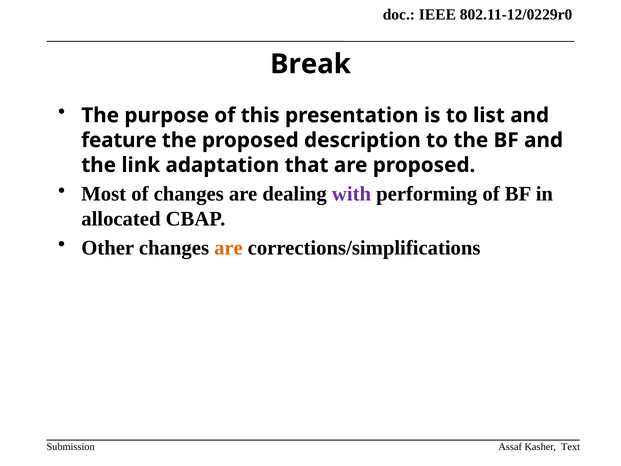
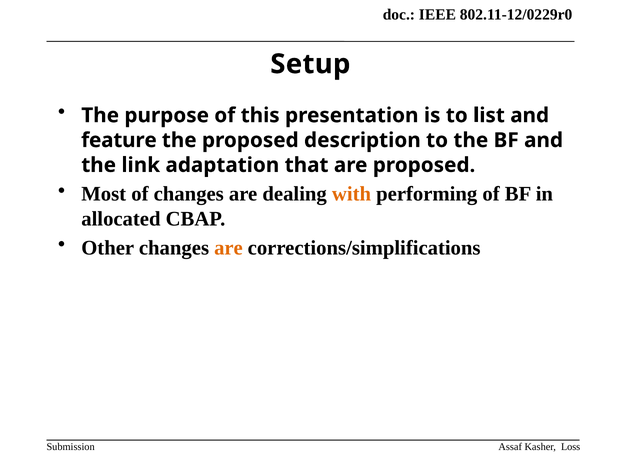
Break: Break -> Setup
with colour: purple -> orange
Text: Text -> Loss
